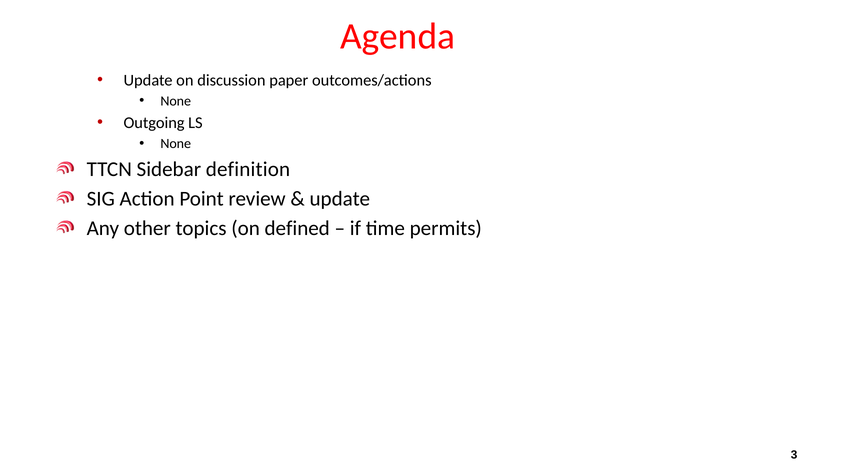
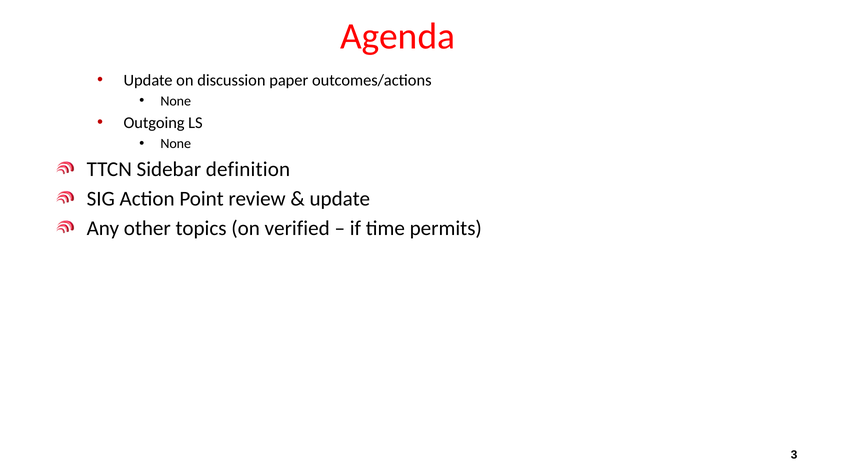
defined: defined -> verified
